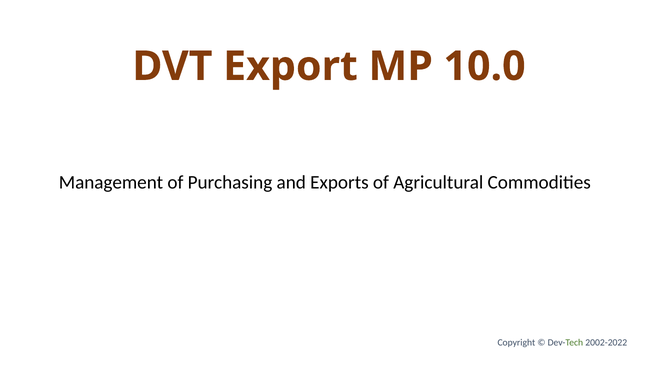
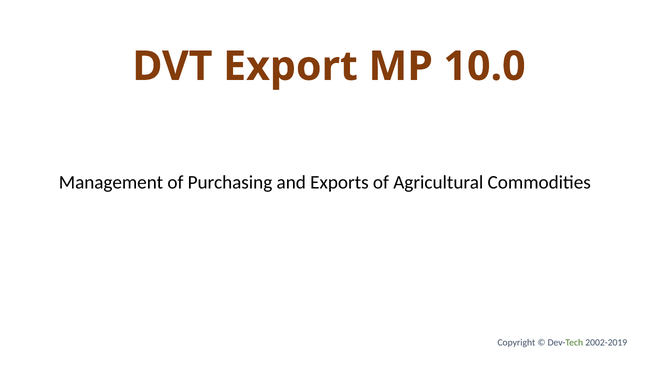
2002-2022: 2002-2022 -> 2002-2019
